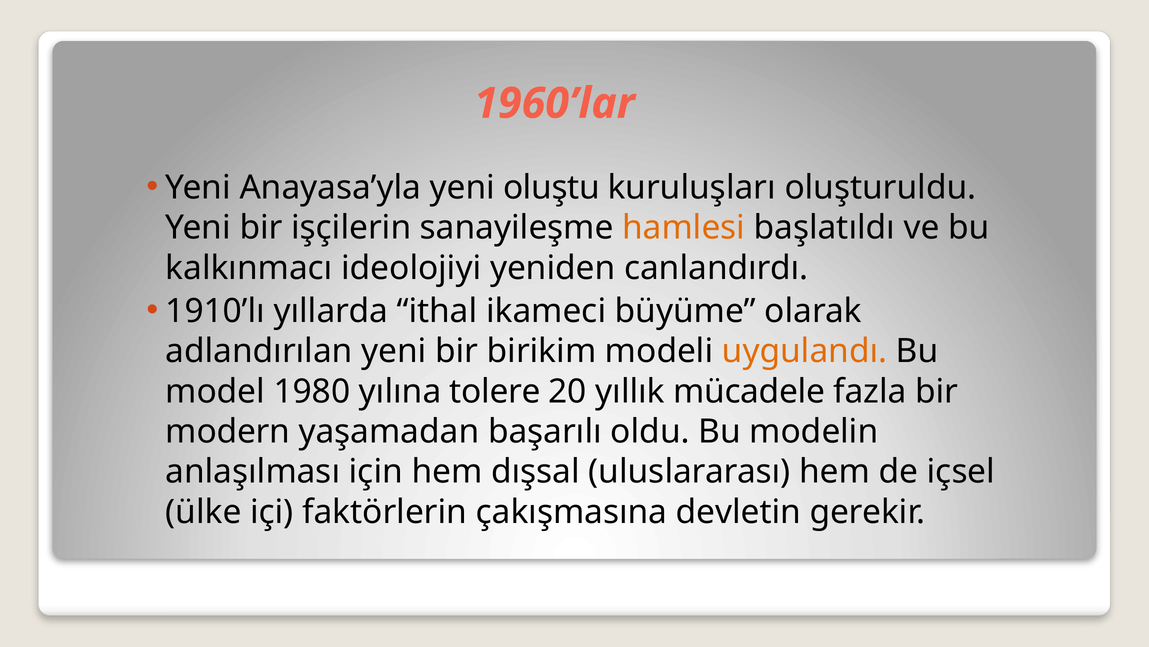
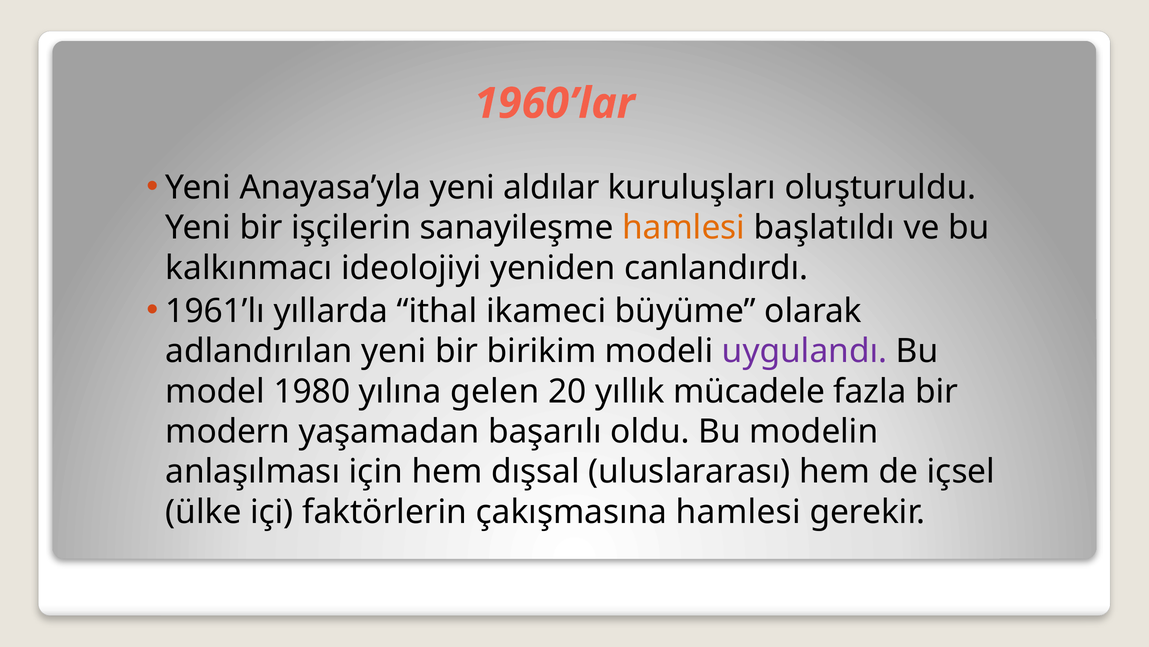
oluştu: oluştu -> aldılar
1910’lı: 1910’lı -> 1961’lı
uygulandı colour: orange -> purple
tolere: tolere -> gelen
çakışmasına devletin: devletin -> hamlesi
